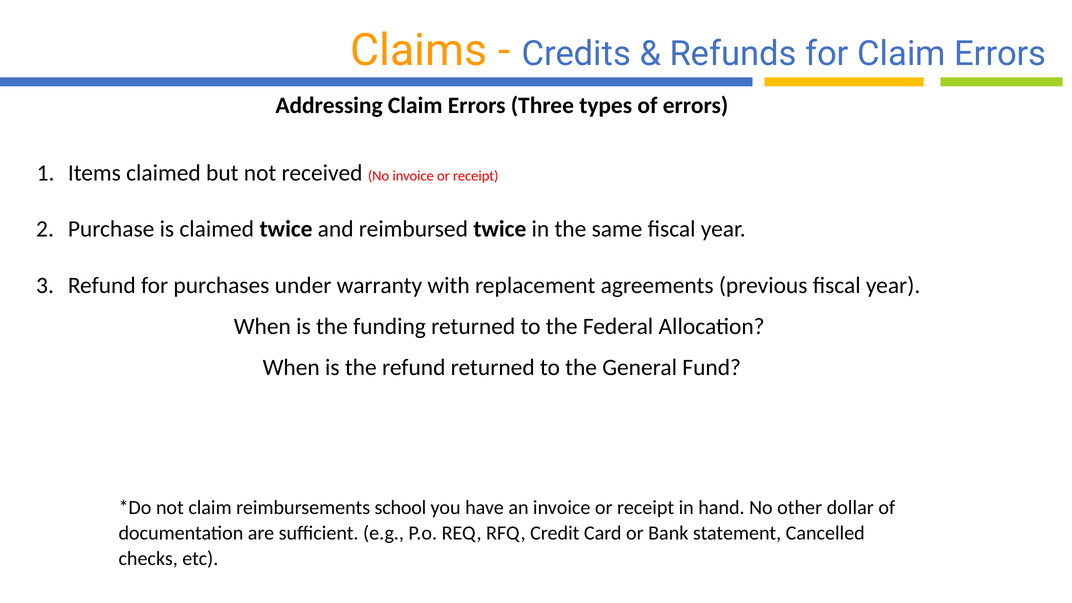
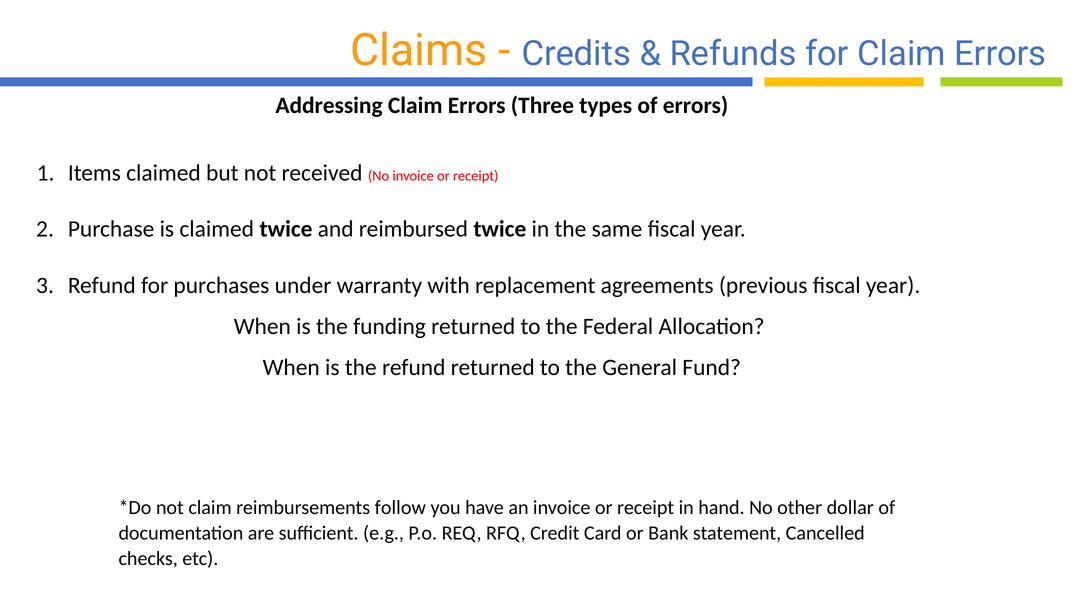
school: school -> follow
